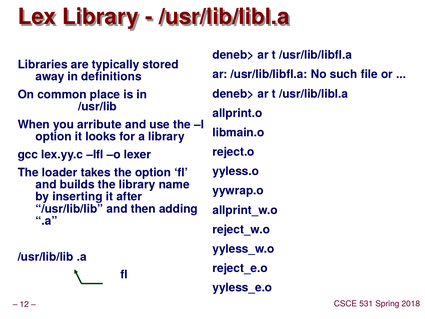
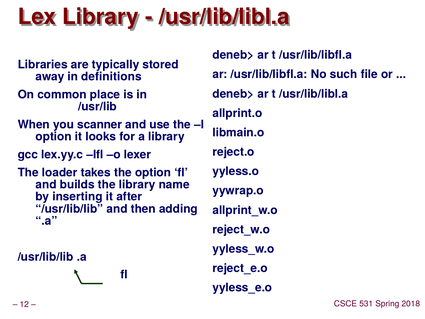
arribute: arribute -> scanner
